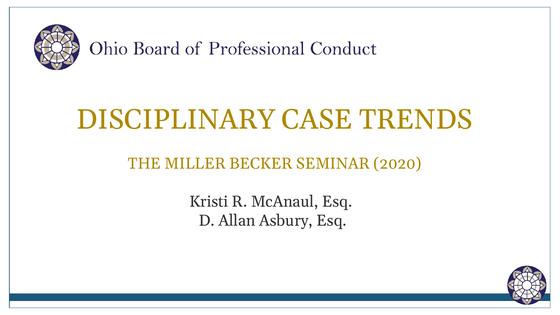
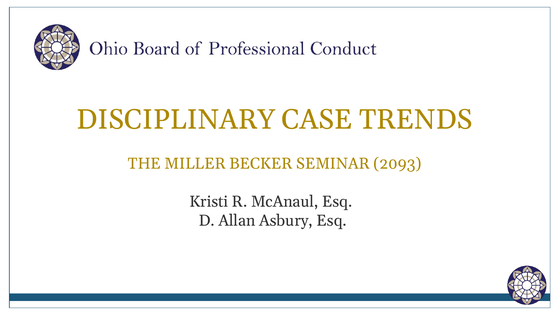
2020: 2020 -> 2093
